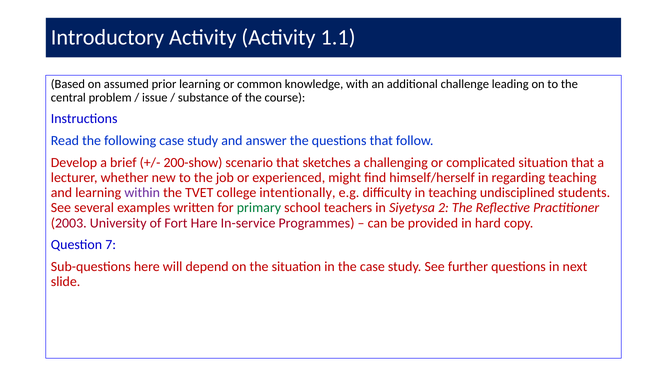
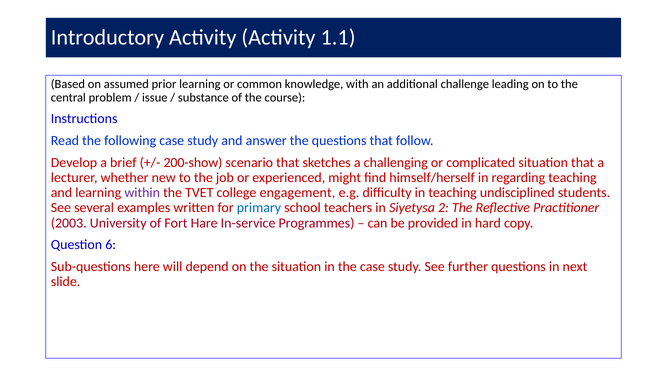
intentionally: intentionally -> engagement
primary colour: green -> blue
7: 7 -> 6
